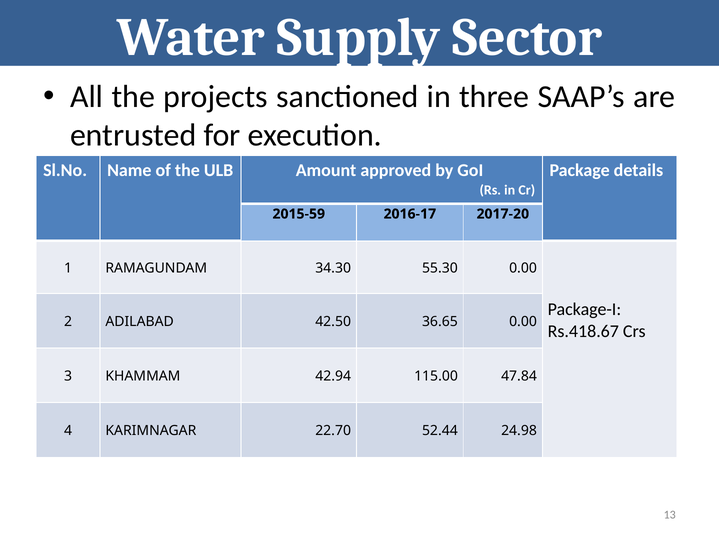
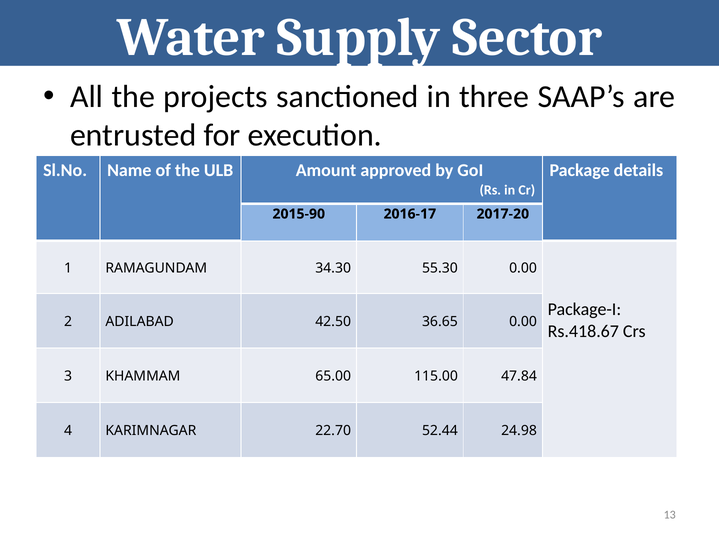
2015-59: 2015-59 -> 2015-90
42.94: 42.94 -> 65.00
